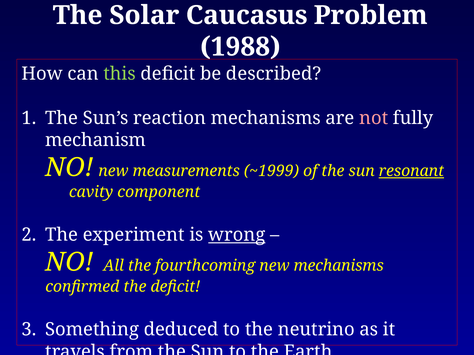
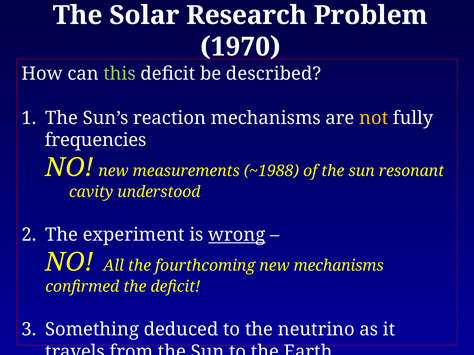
Caucasus: Caucasus -> Research
1988: 1988 -> 1970
not colour: pink -> yellow
mechanism: mechanism -> frequencies
~1999: ~1999 -> ~1988
resonant underline: present -> none
component: component -> understood
